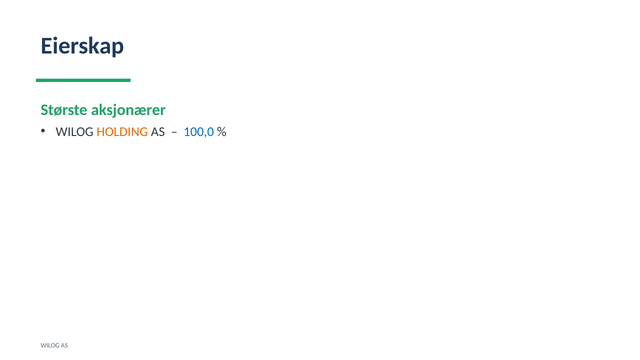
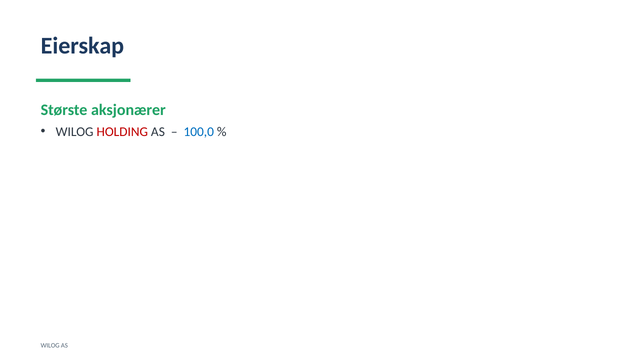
HOLDING colour: orange -> red
